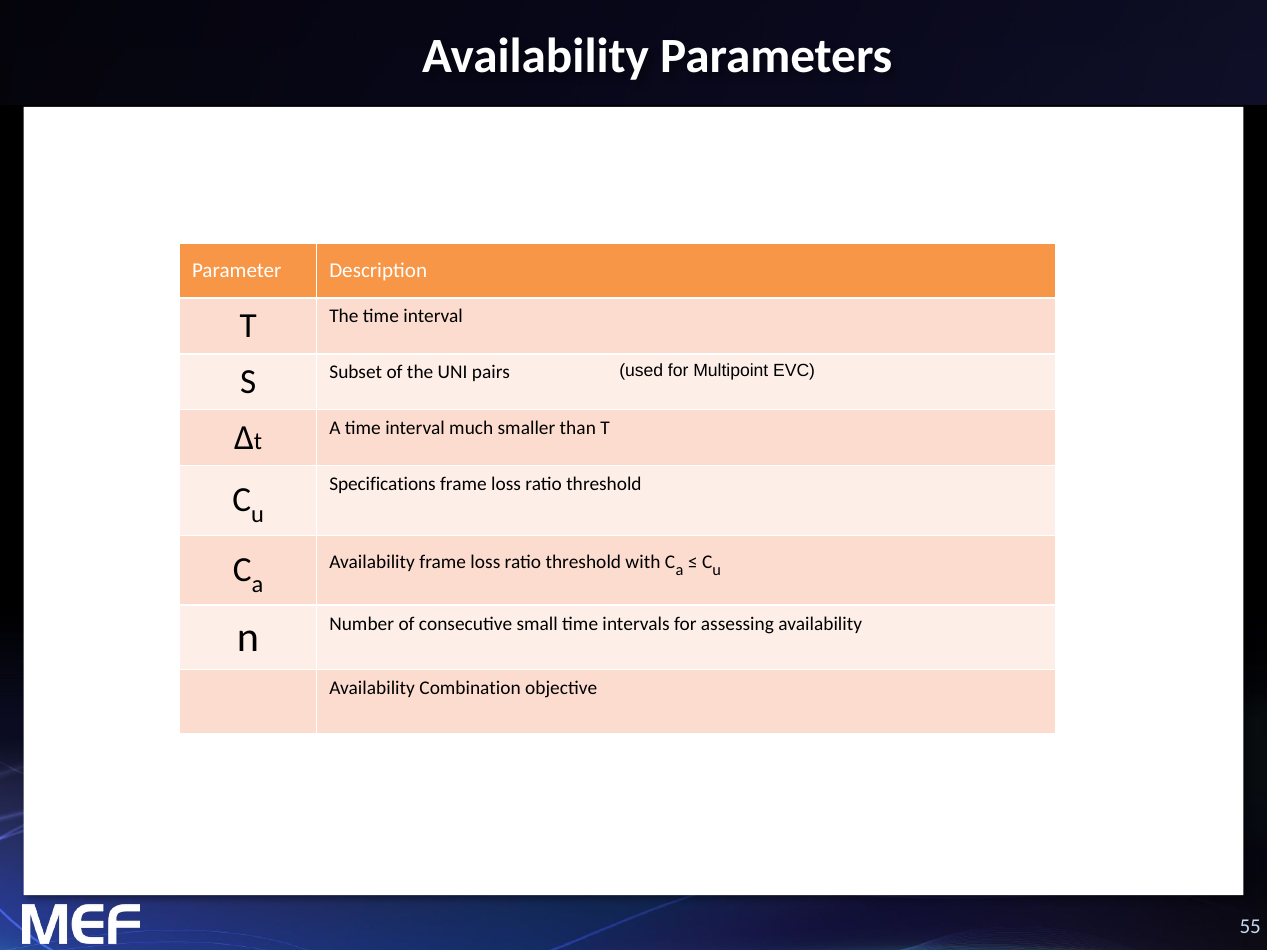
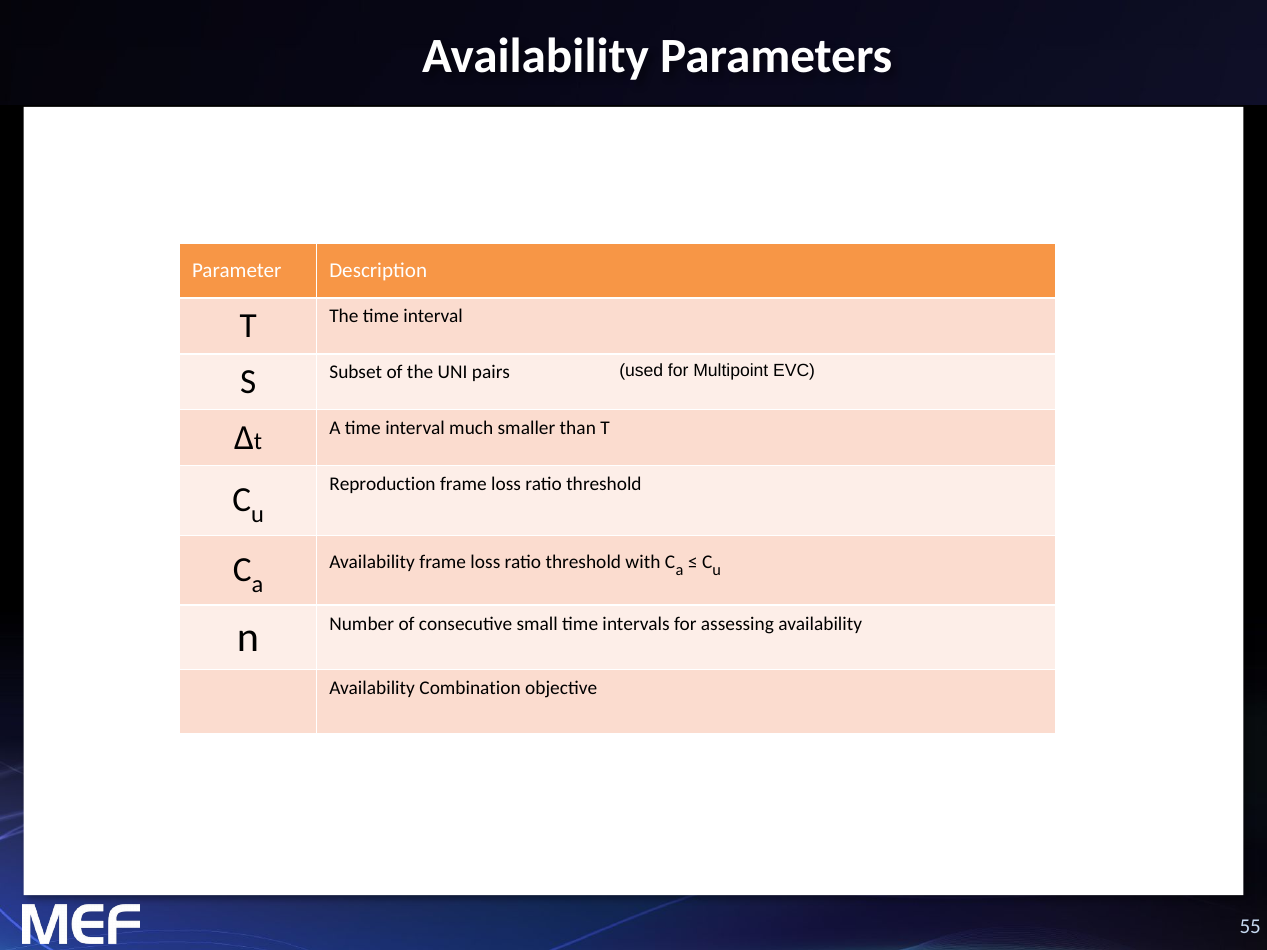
Specifications: Specifications -> Reproduction
